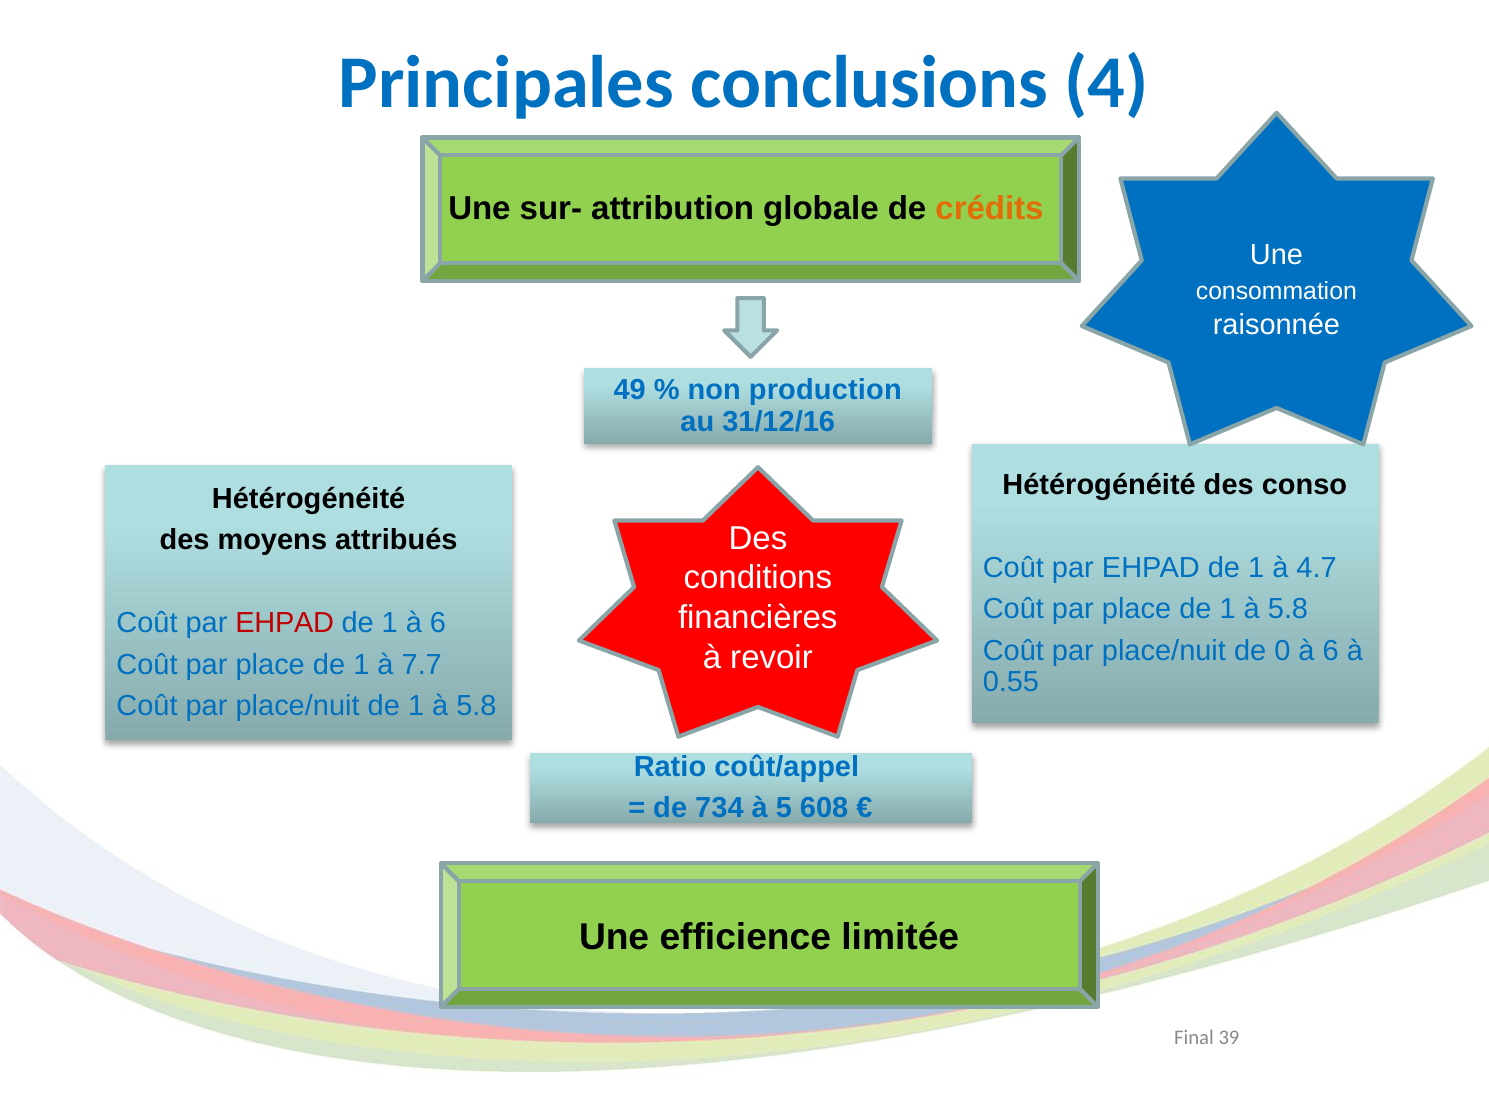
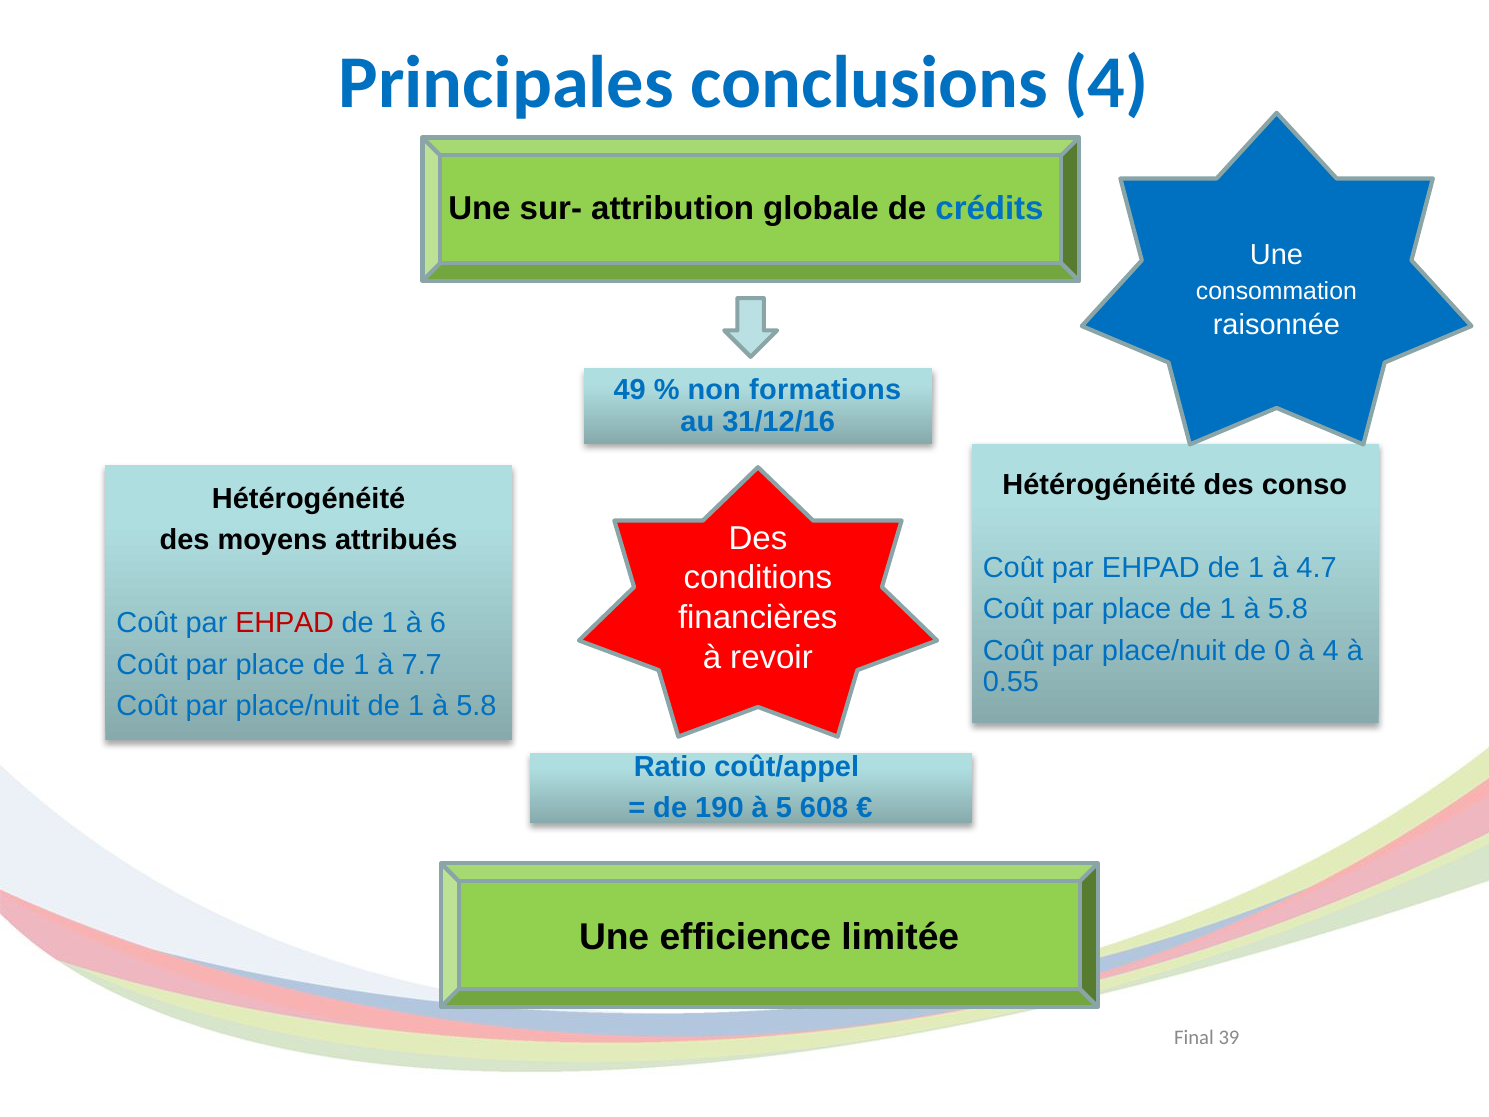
crédits colour: orange -> blue
production: production -> formations
0 à 6: 6 -> 4
734: 734 -> 190
